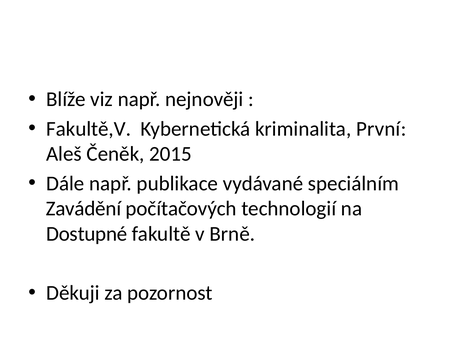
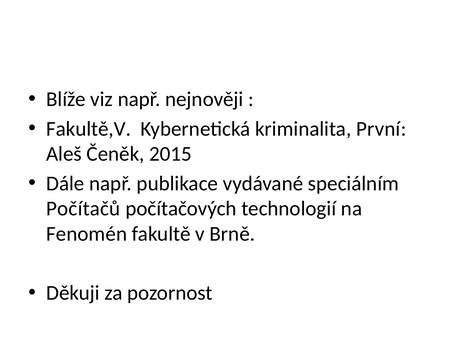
Zavádění: Zavádění -> Počítačů
Dostupné: Dostupné -> Fenomén
